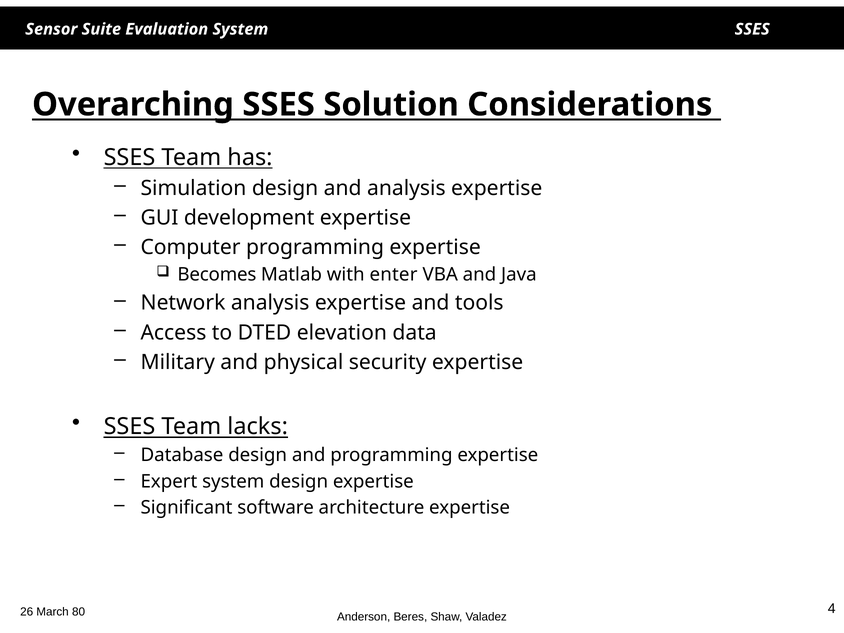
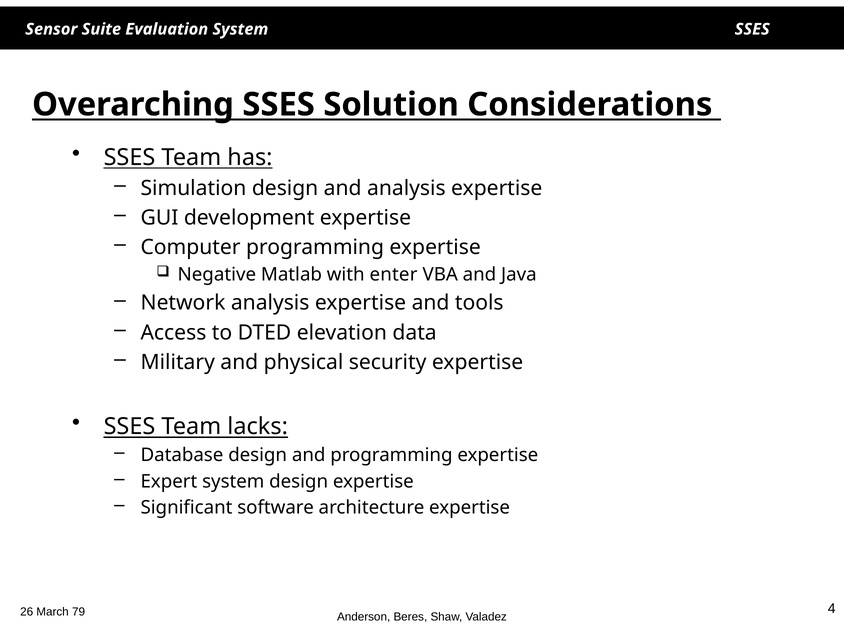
Becomes: Becomes -> Negative
80: 80 -> 79
